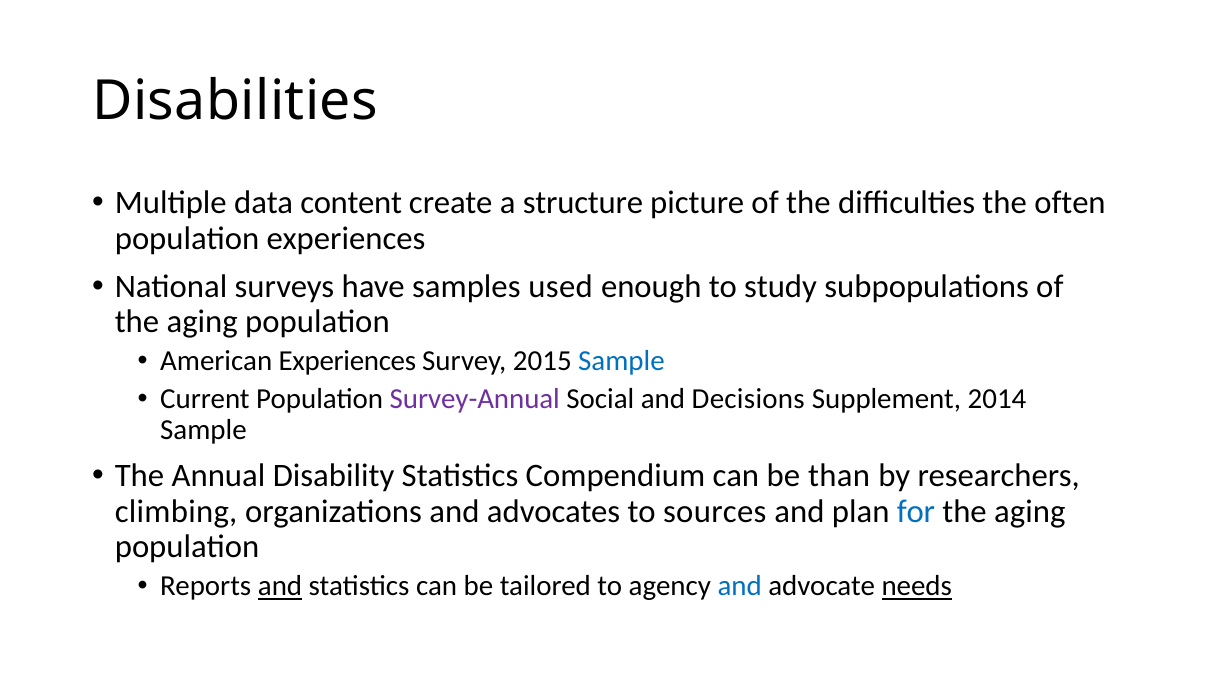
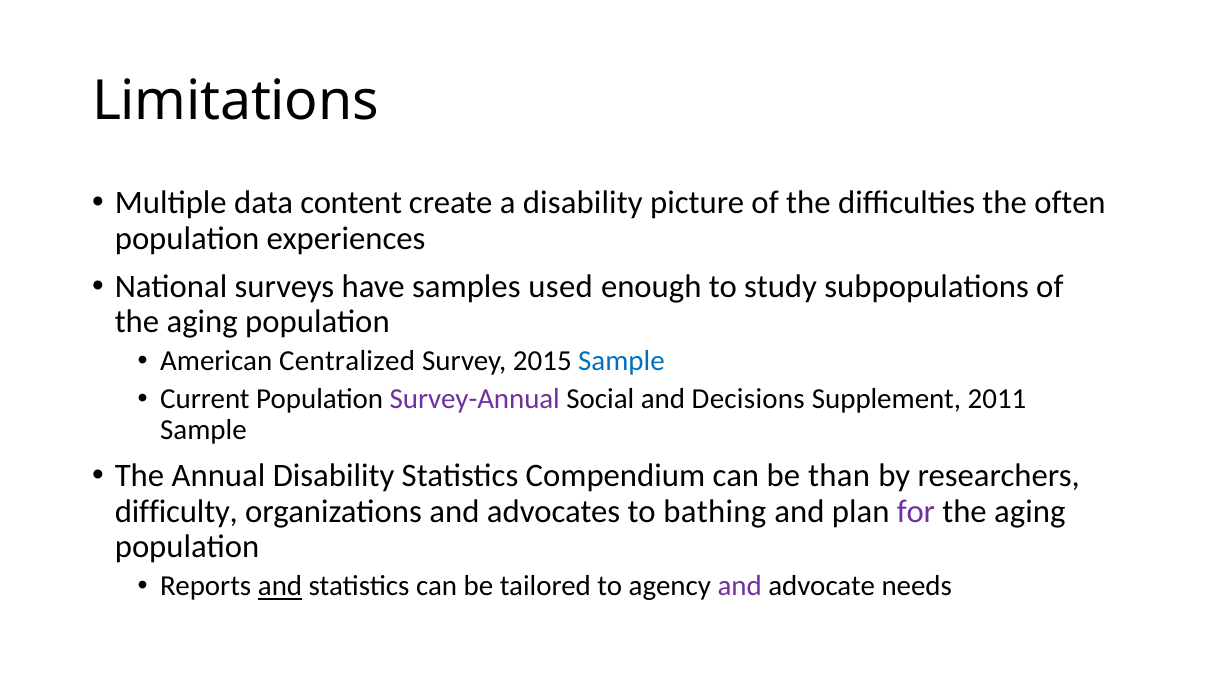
Disabilities: Disabilities -> Limitations
a structure: structure -> disability
American Experiences: Experiences -> Centralized
2014: 2014 -> 2011
climbing: climbing -> difficulty
sources: sources -> bathing
for colour: blue -> purple
and at (740, 586) colour: blue -> purple
needs underline: present -> none
